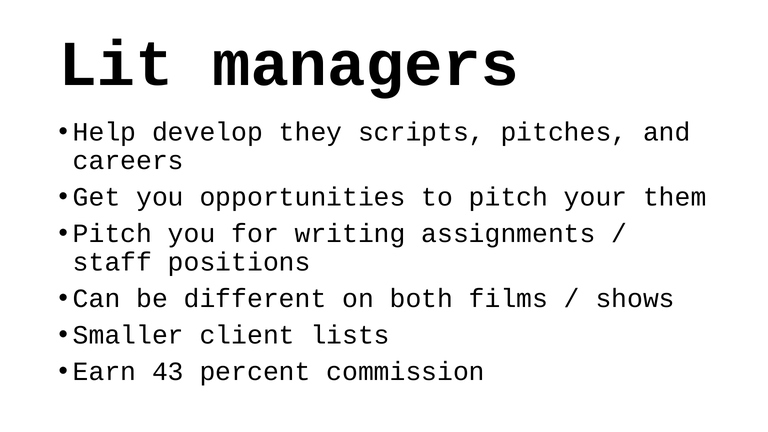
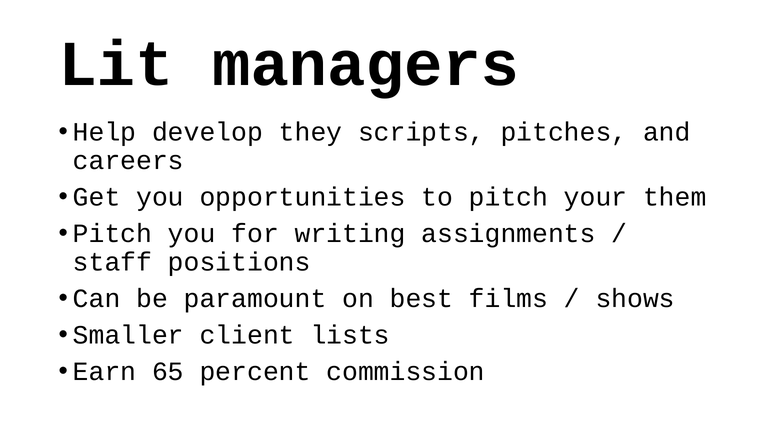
different: different -> paramount
both: both -> best
43: 43 -> 65
